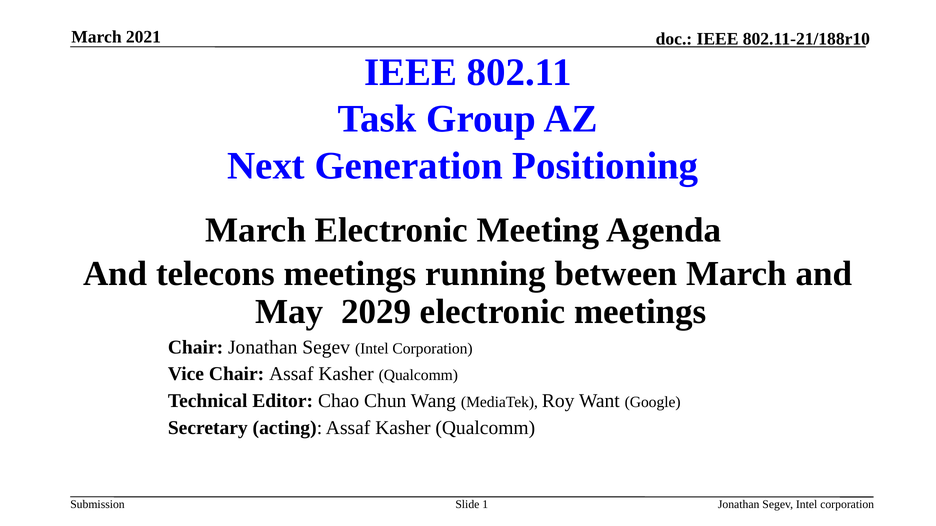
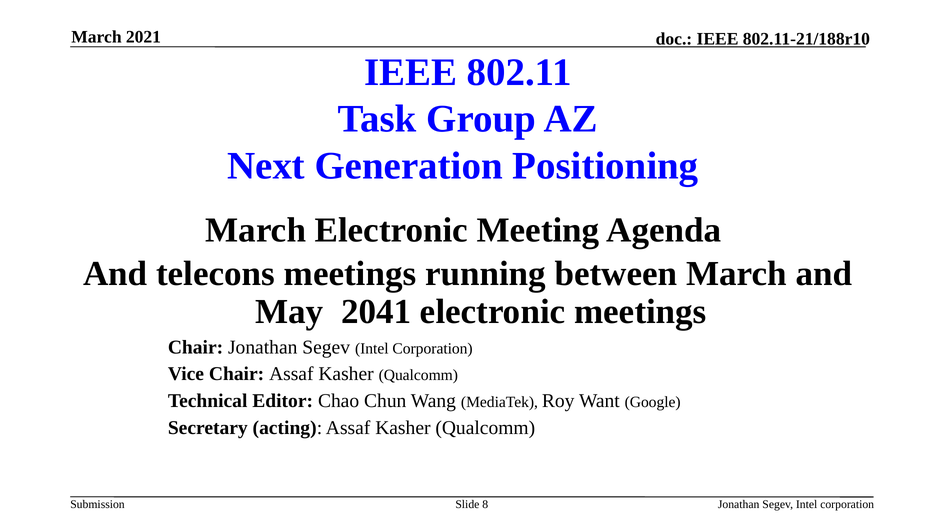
2029: 2029 -> 2041
1: 1 -> 8
